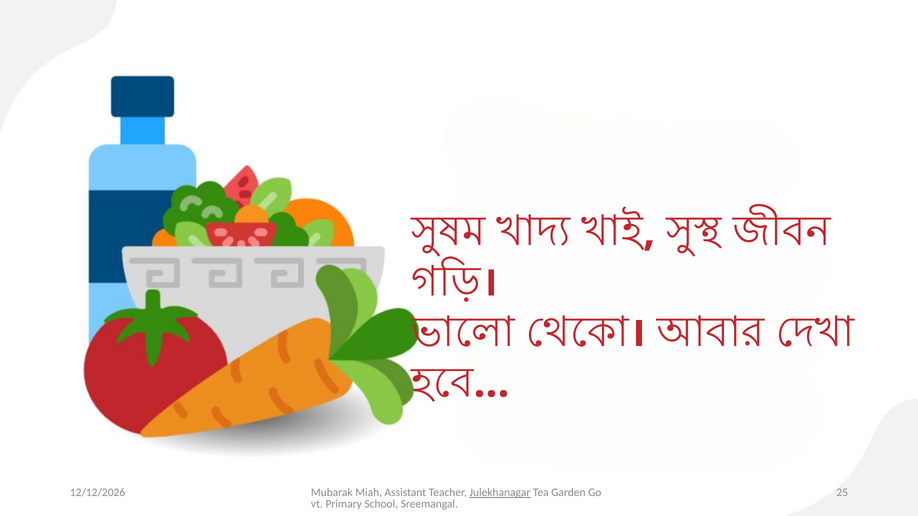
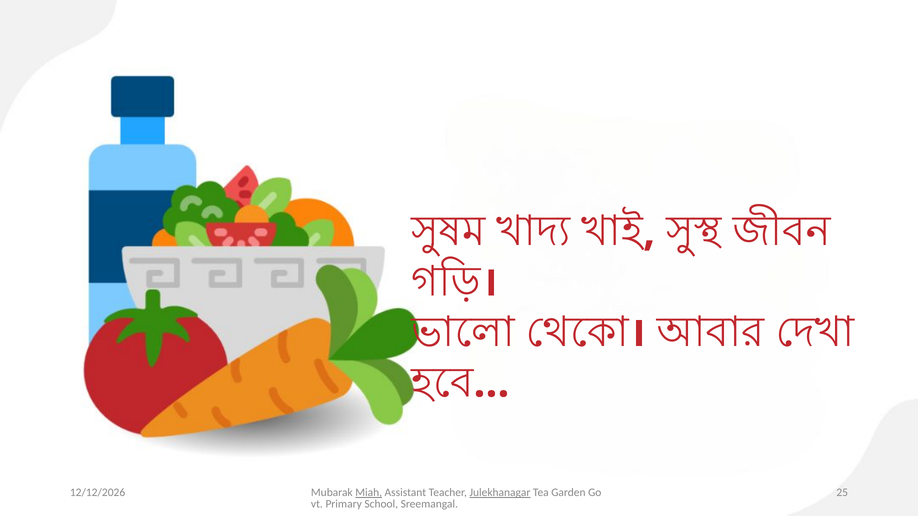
Miah underline: none -> present
